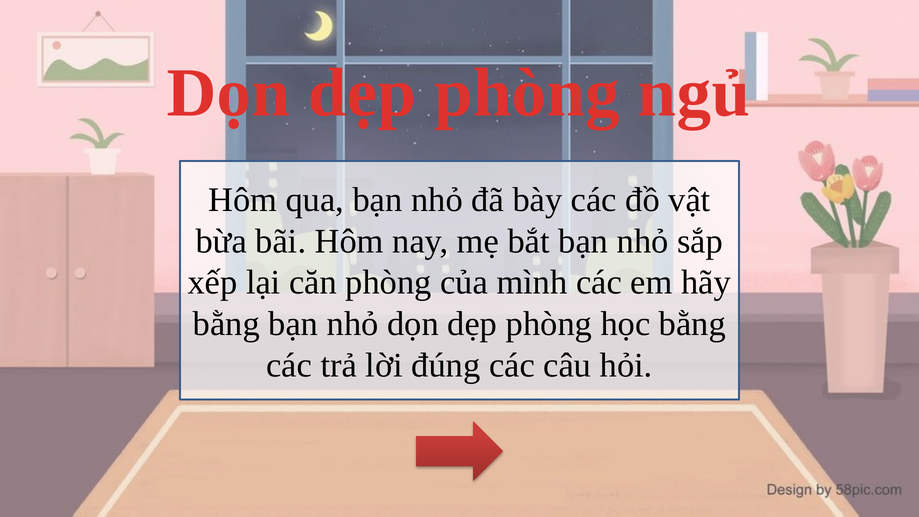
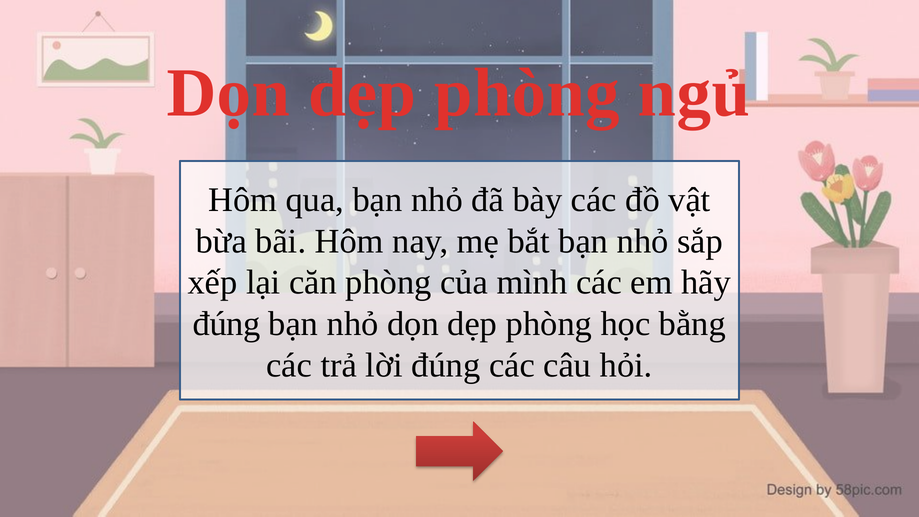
bằng at (226, 324): bằng -> đúng
